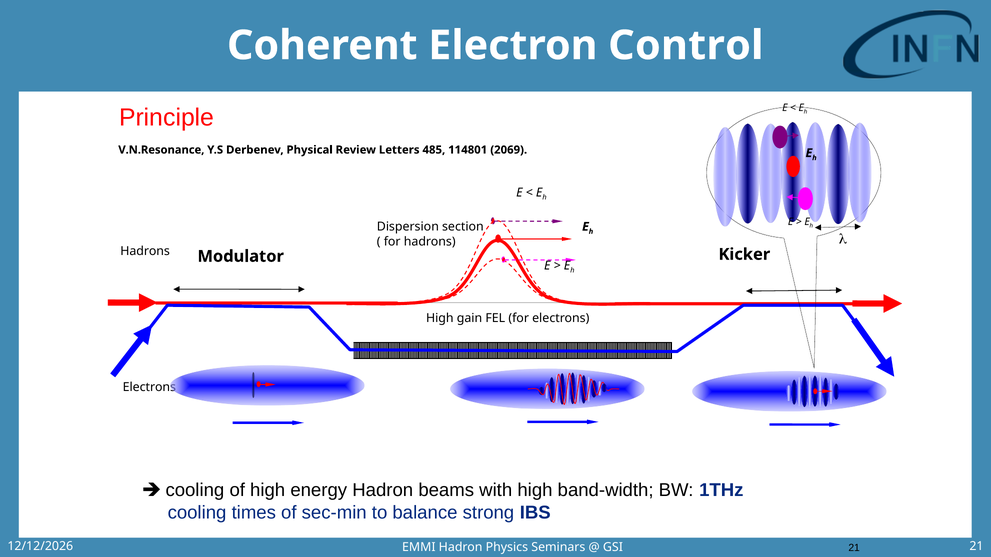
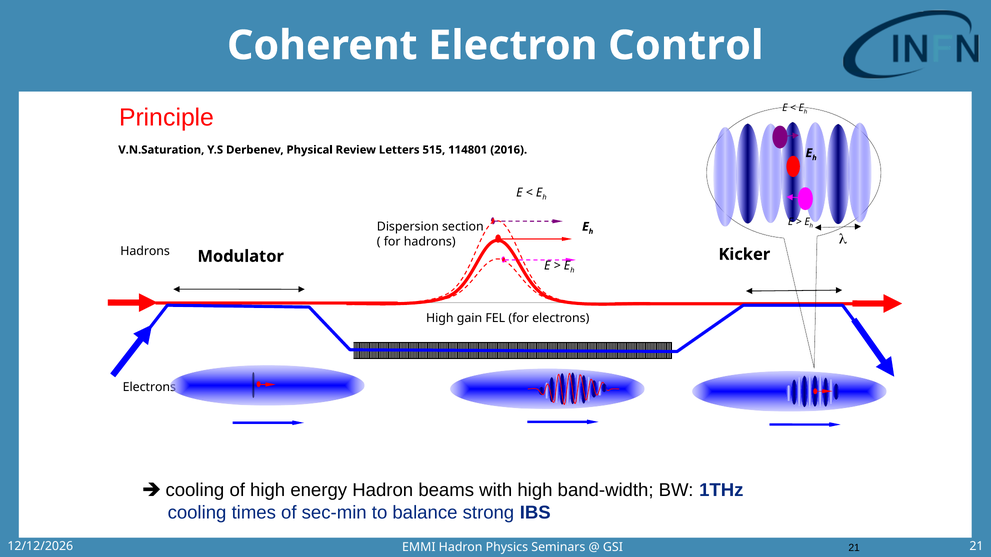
V.N.Resonance: V.N.Resonance -> V.N.Saturation
485: 485 -> 515
2069: 2069 -> 2016
